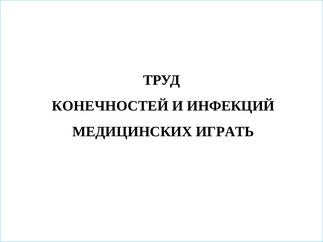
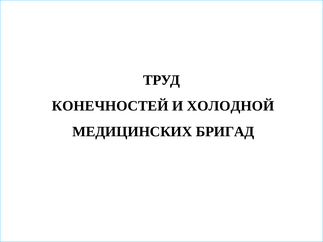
ИНФЕКЦИЙ: ИНФЕКЦИЙ -> ХОЛОДНОЙ
ИГРАТЬ: ИГРАТЬ -> БРИГАД
